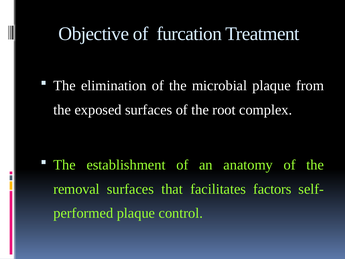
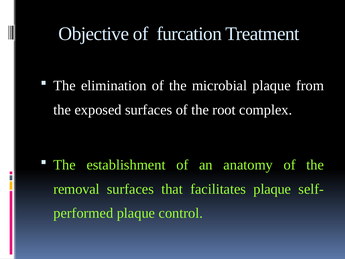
facilitates factors: factors -> plaque
